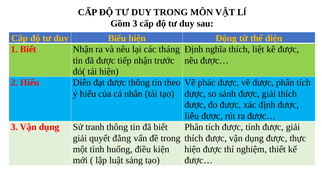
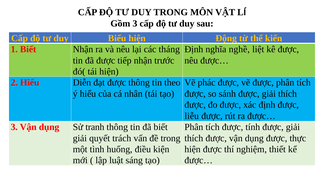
diện: diện -> kiến
nghĩa thích: thích -> nghề
đẳng: đẳng -> trách
